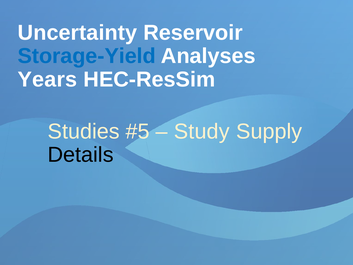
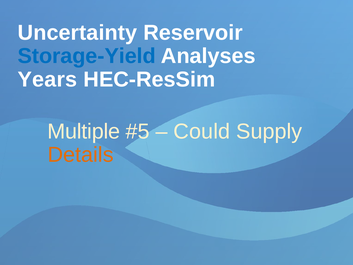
Studies: Studies -> Multiple
Study: Study -> Could
Details colour: black -> orange
